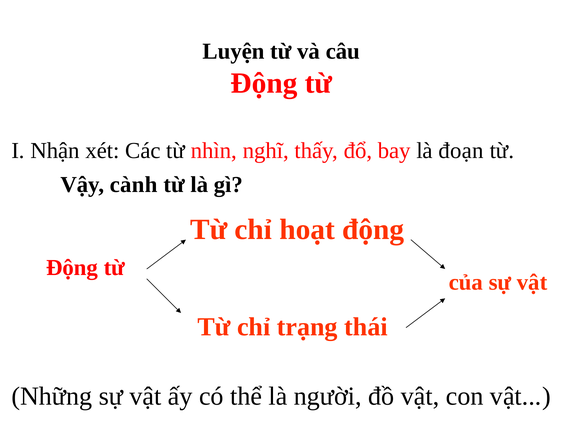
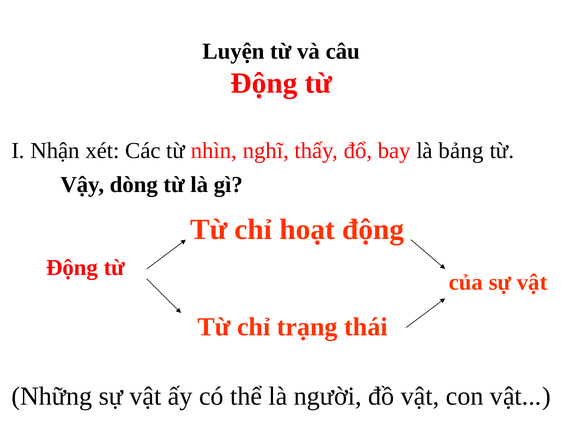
đoạn: đoạn -> bảng
cành: cành -> dòng
